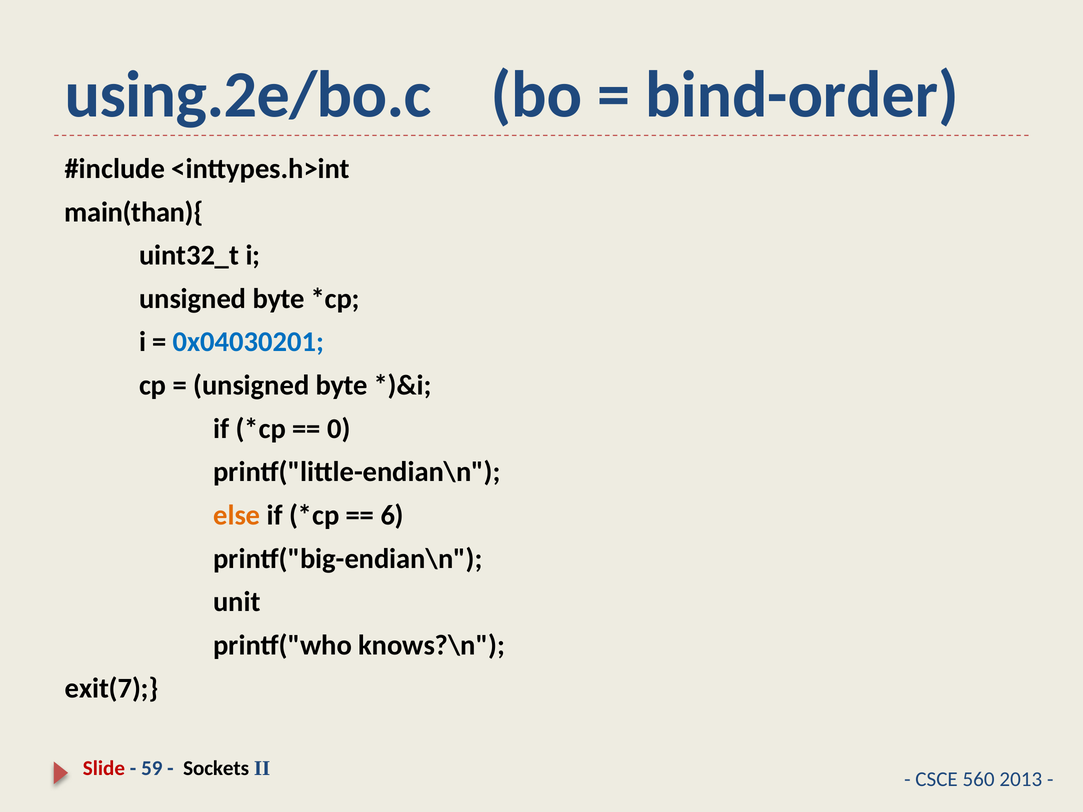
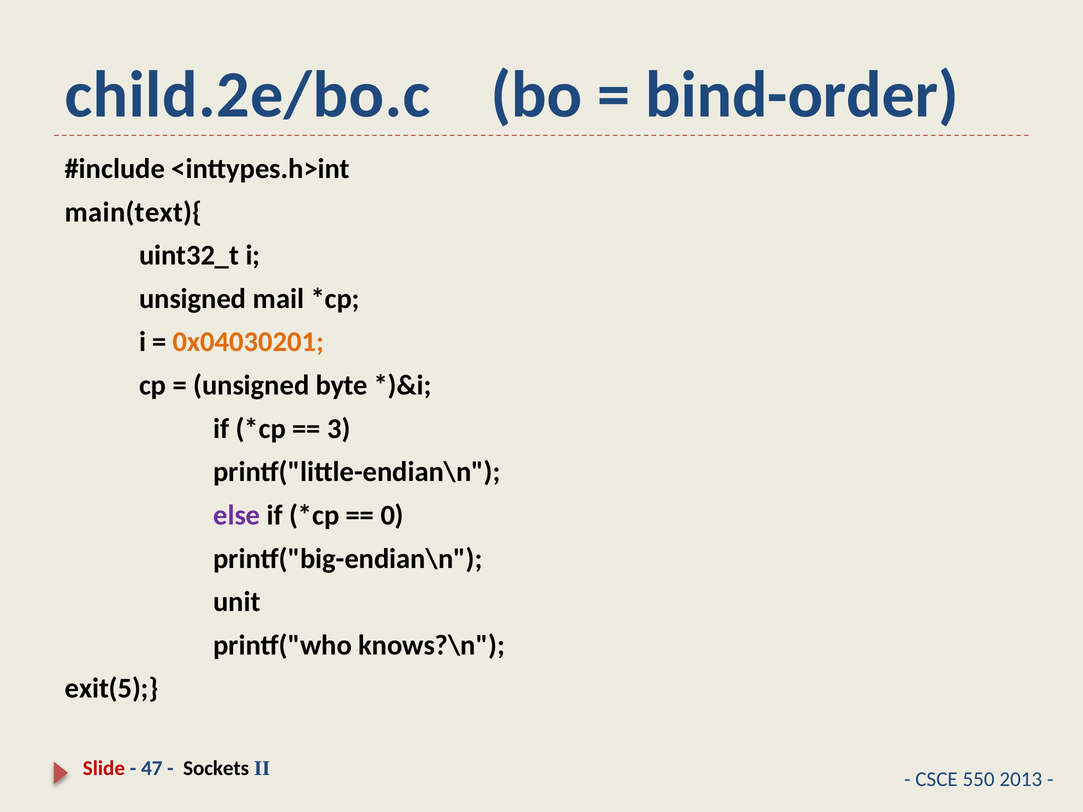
using.2e/bo.c: using.2e/bo.c -> child.2e/bo.c
main(than){: main(than){ -> main(text){
byte at (279, 299): byte -> mail
0x04030201 colour: blue -> orange
0: 0 -> 3
else colour: orange -> purple
6: 6 -> 0
exit(7: exit(7 -> exit(5
59: 59 -> 47
560: 560 -> 550
